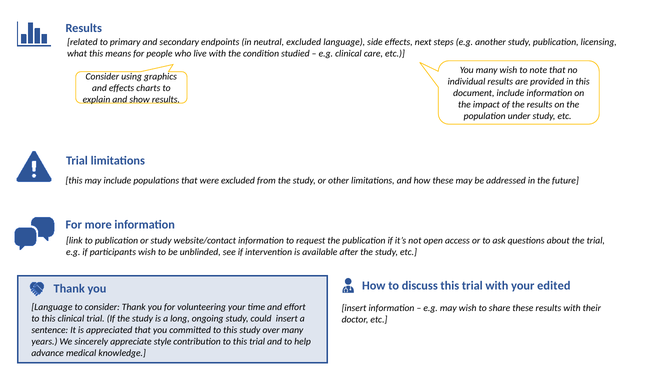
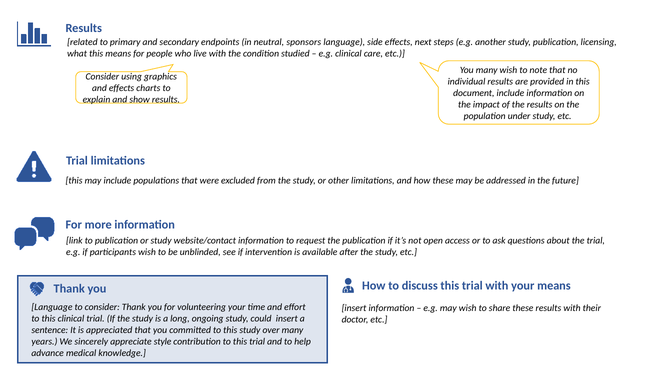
neutral excluded: excluded -> sponsors
your edited: edited -> means
